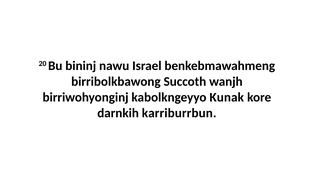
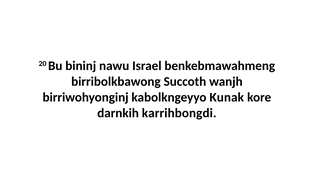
karriburrbun: karriburrbun -> karrihbongdi
